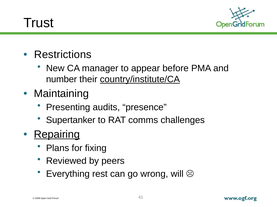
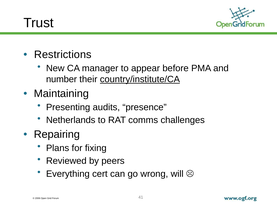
Supertanker: Supertanker -> Netherlands
Repairing underline: present -> none
rest: rest -> cert
